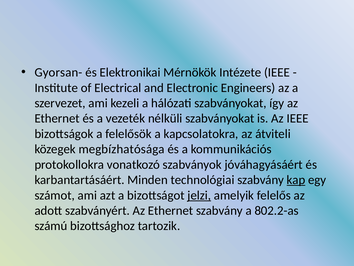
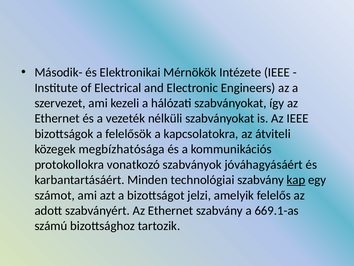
Gyorsan-: Gyorsan- -> Második-
jelzi underline: present -> none
802.2-as: 802.2-as -> 669.1-as
